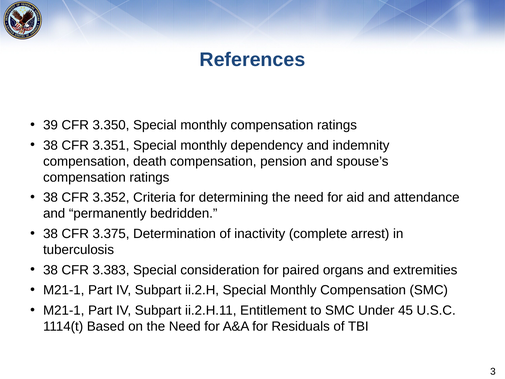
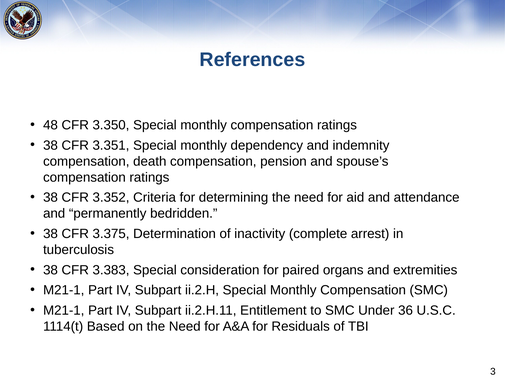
39: 39 -> 48
45: 45 -> 36
